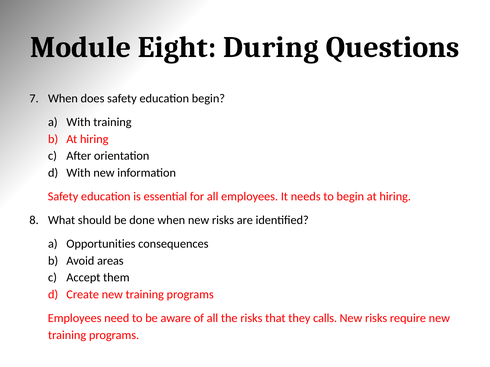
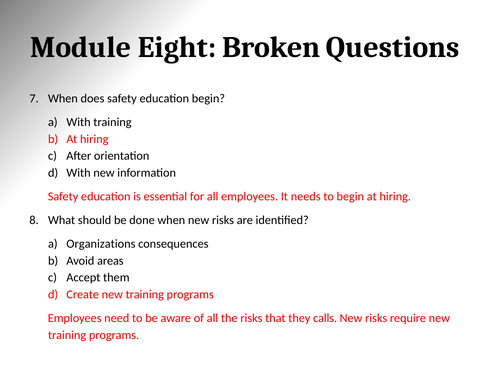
During: During -> Broken
Opportunities: Opportunities -> Organizations
